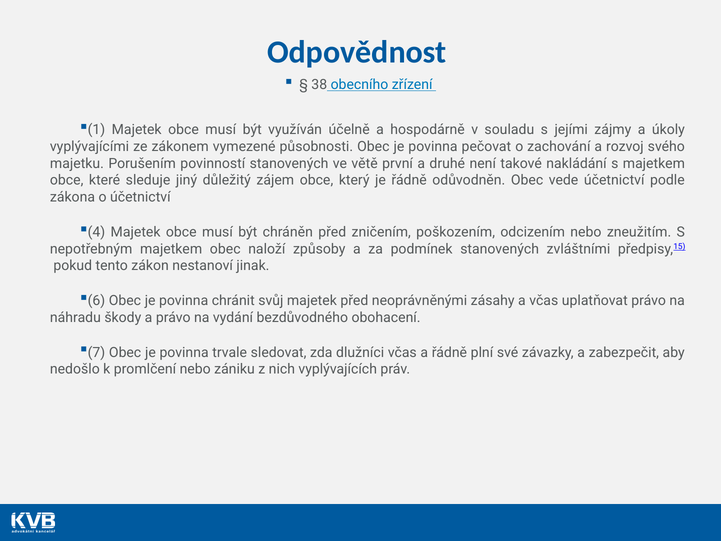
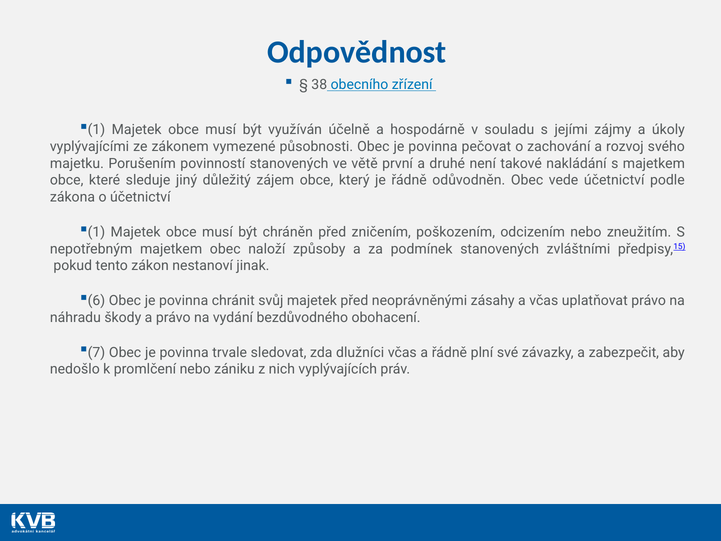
4 at (96, 232): 4 -> 1
